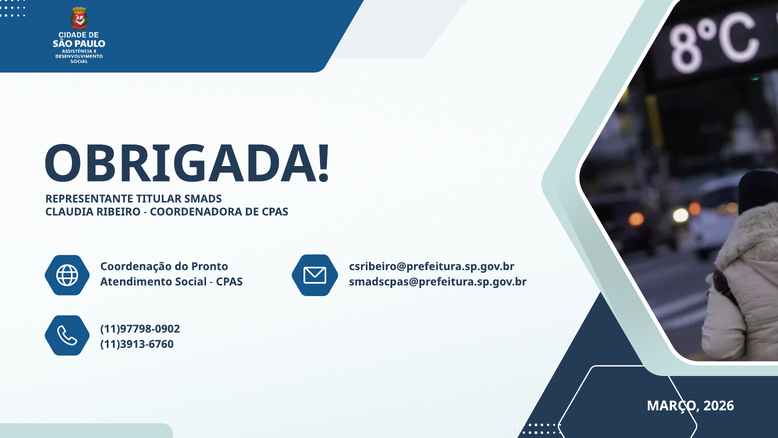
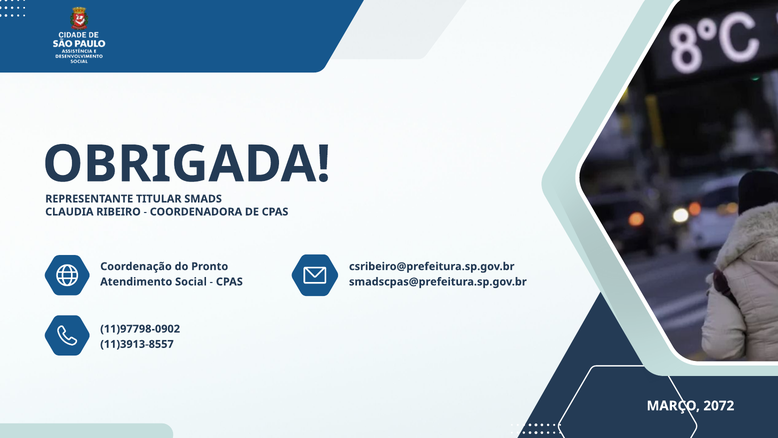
11)3913-6760: 11)3913-6760 -> 11)3913-8557
2026: 2026 -> 2072
